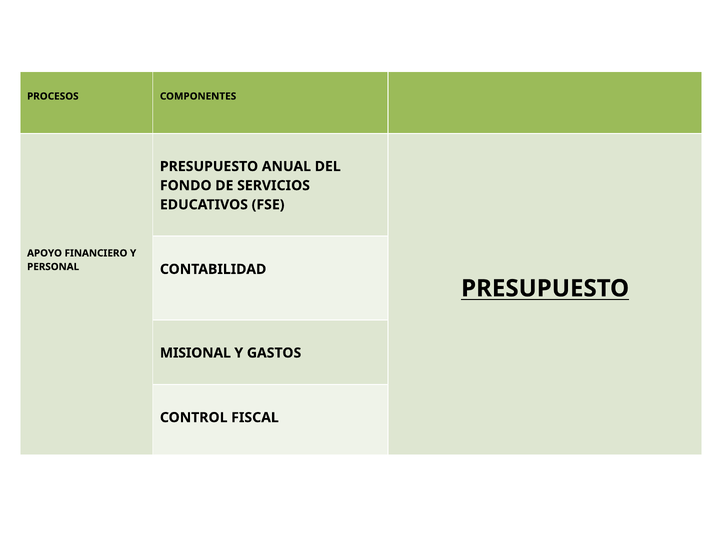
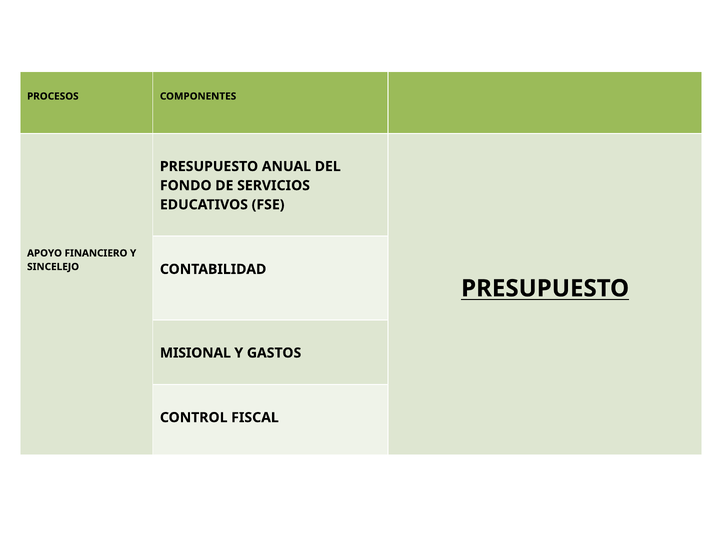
PERSONAL: PERSONAL -> SINCELEJO
